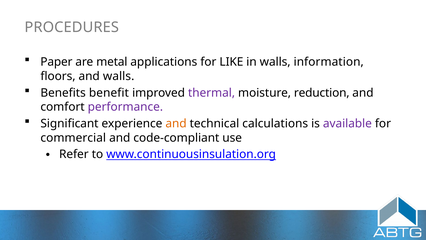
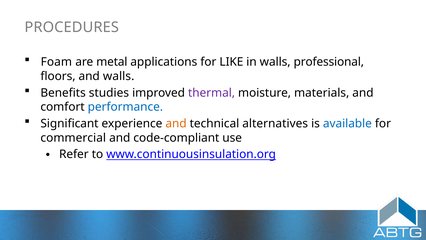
Paper: Paper -> Foam
information: information -> professional
benefit: benefit -> studies
reduction: reduction -> materials
performance colour: purple -> blue
calculations: calculations -> alternatives
available colour: purple -> blue
